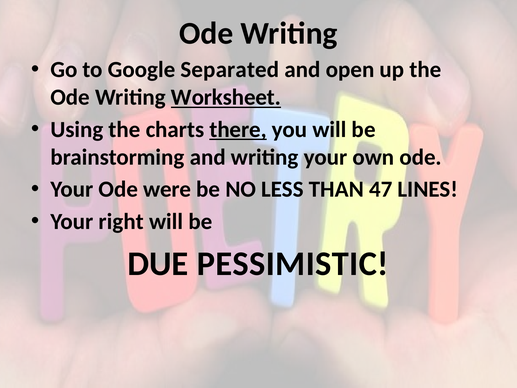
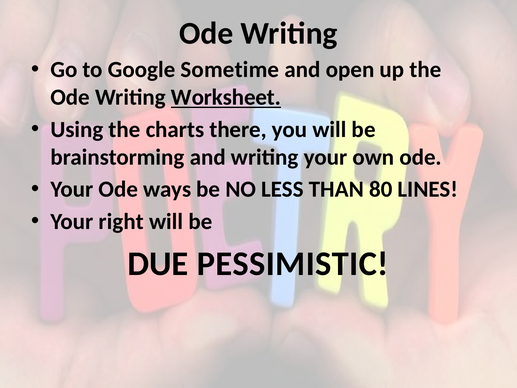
Separated: Separated -> Sometime
there underline: present -> none
were: were -> ways
47: 47 -> 80
